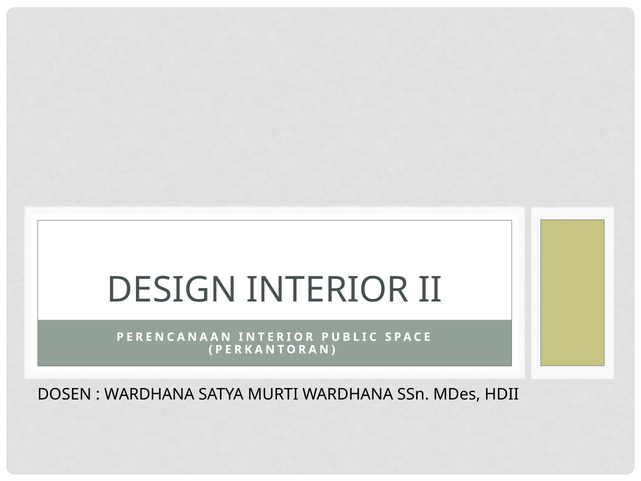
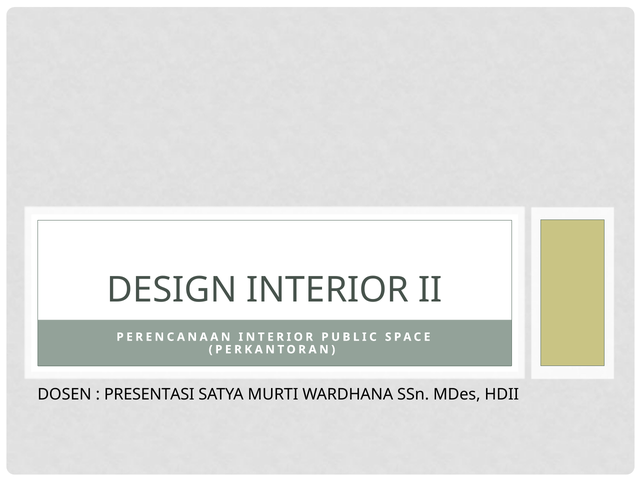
WARDHANA at (149, 394): WARDHANA -> PRESENTASI
